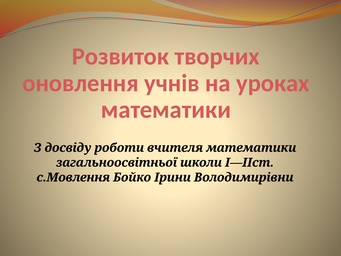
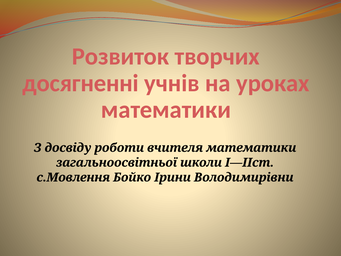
оновлення: оновлення -> досягненні
